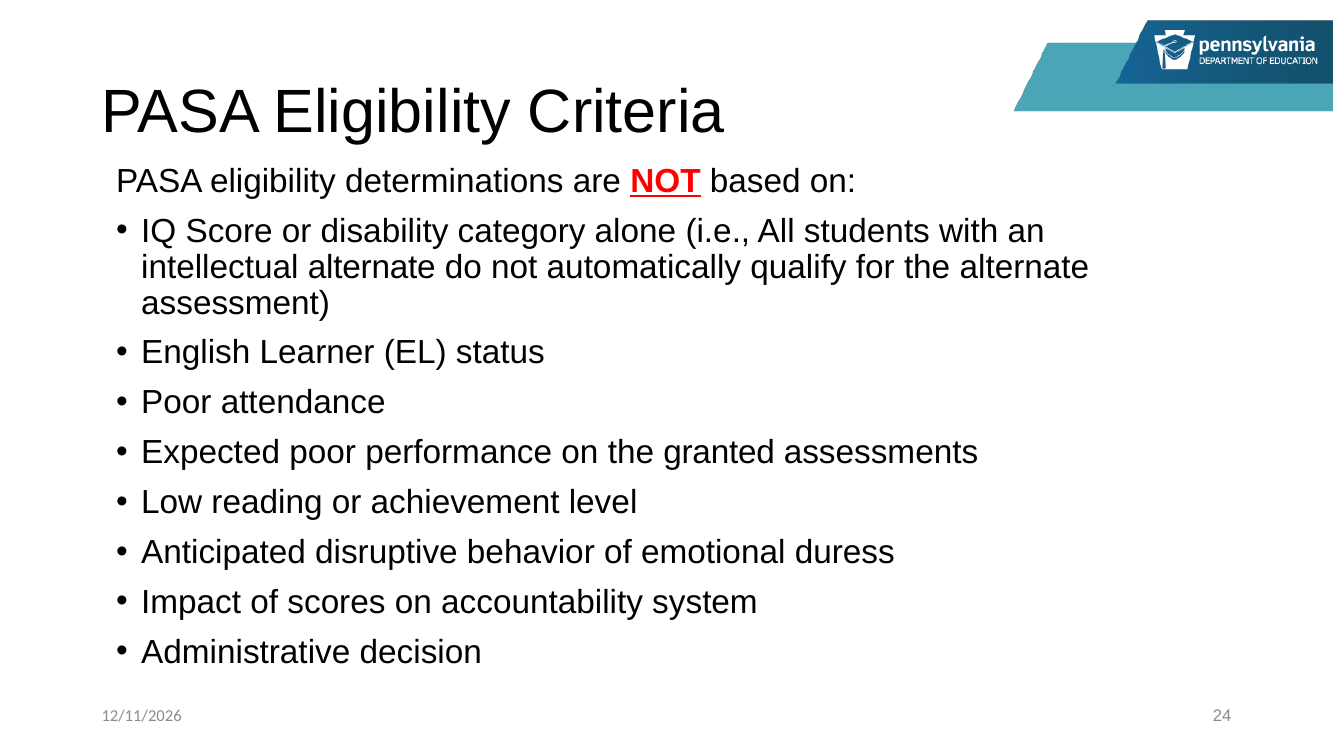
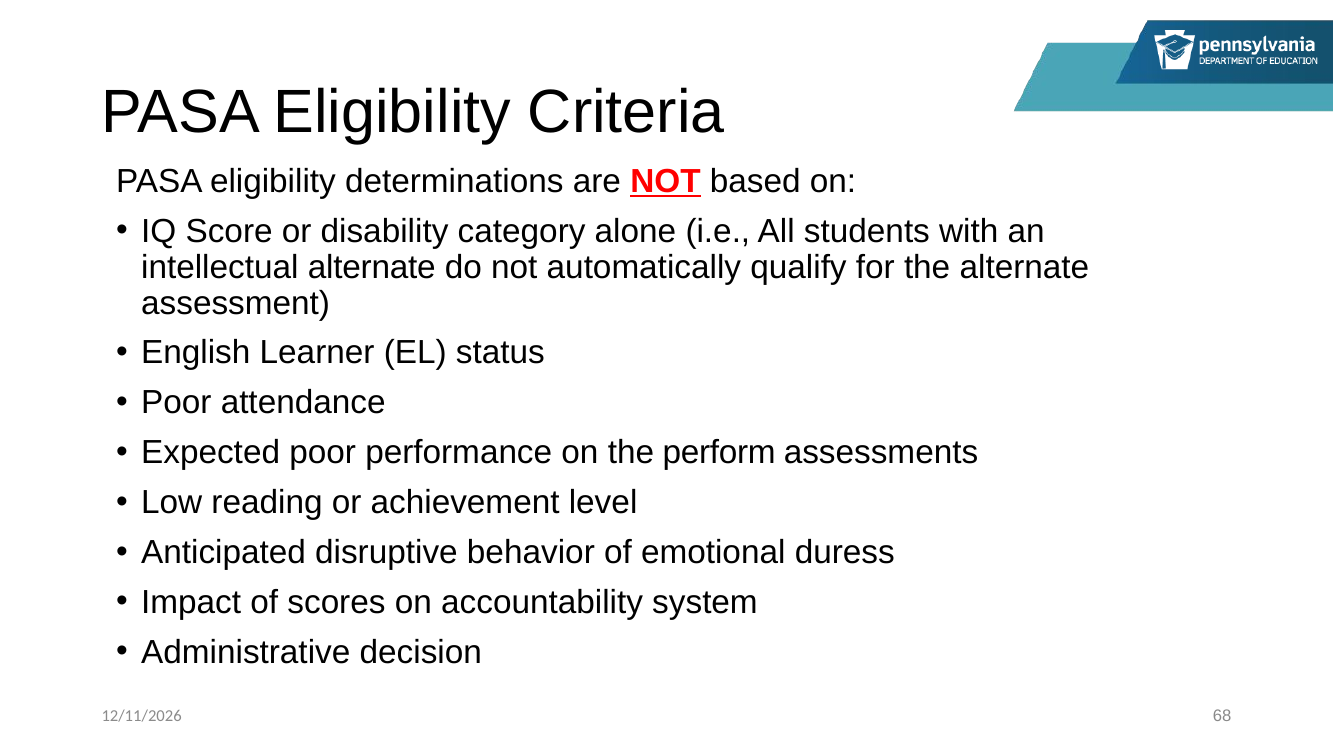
granted: granted -> perform
24: 24 -> 68
